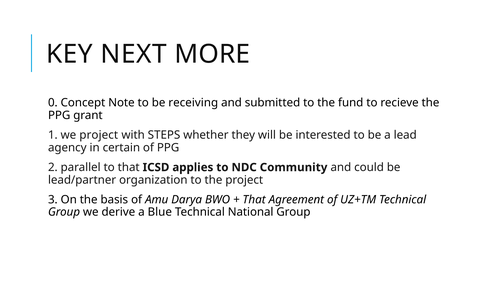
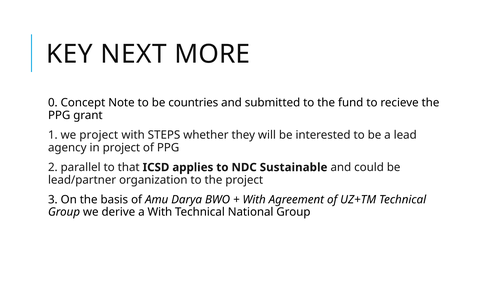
receiving: receiving -> countries
in certain: certain -> project
Community: Community -> Sustainable
That at (254, 199): That -> With
a Blue: Blue -> With
